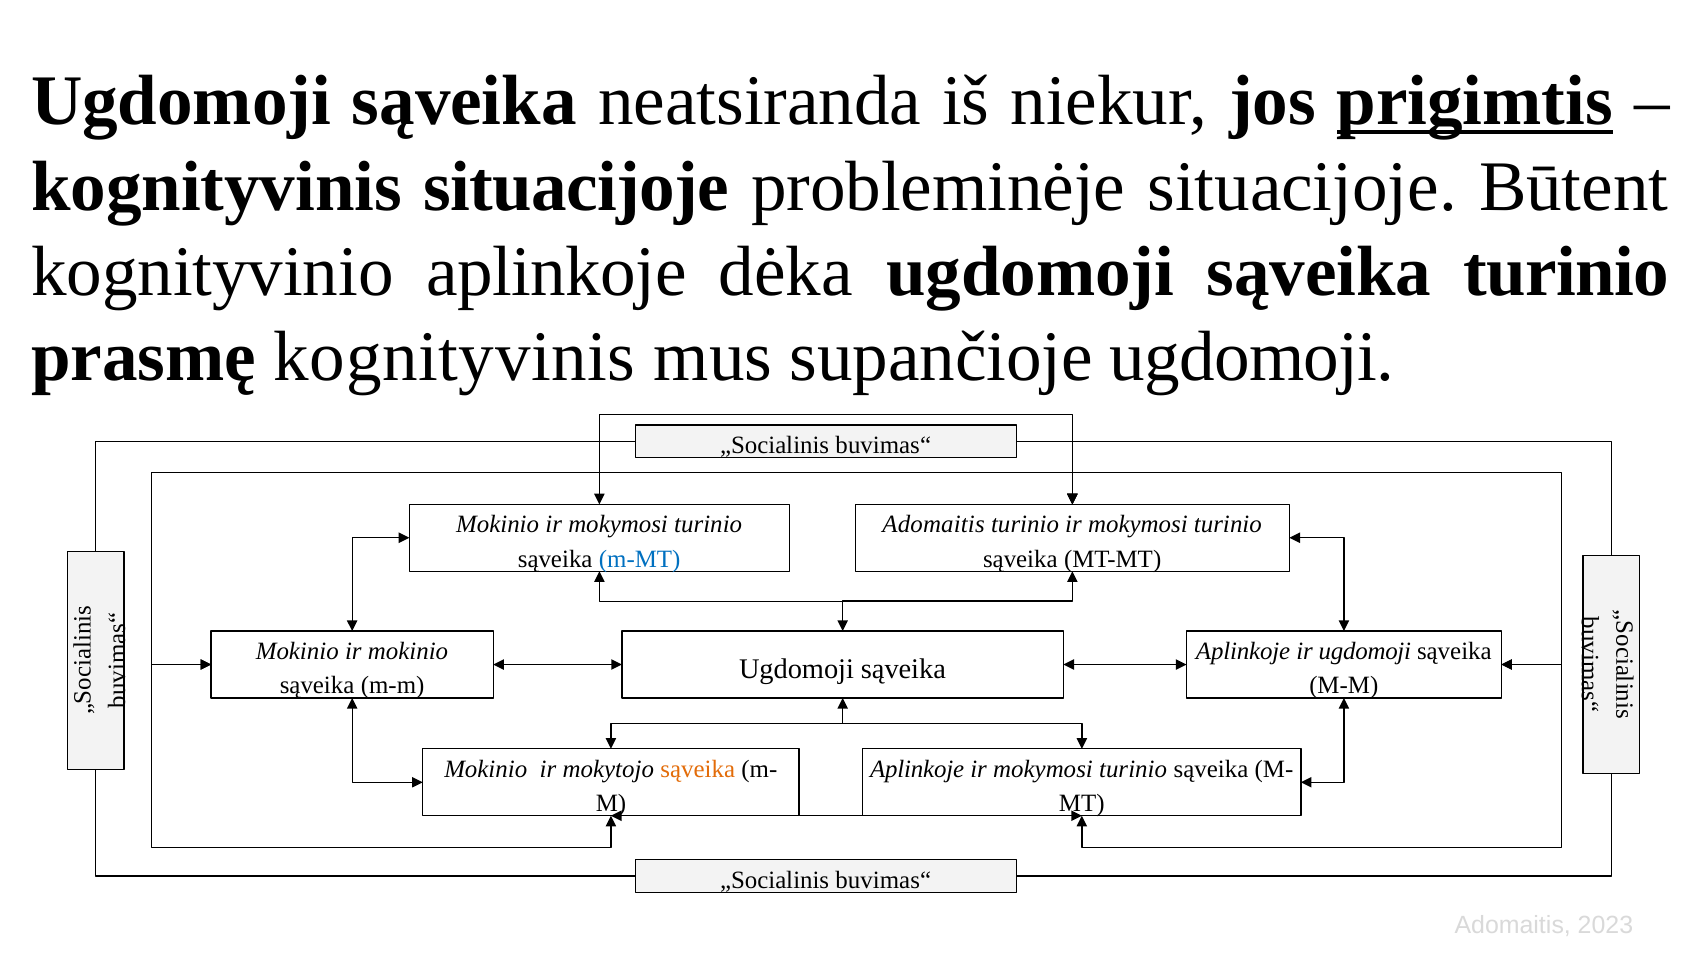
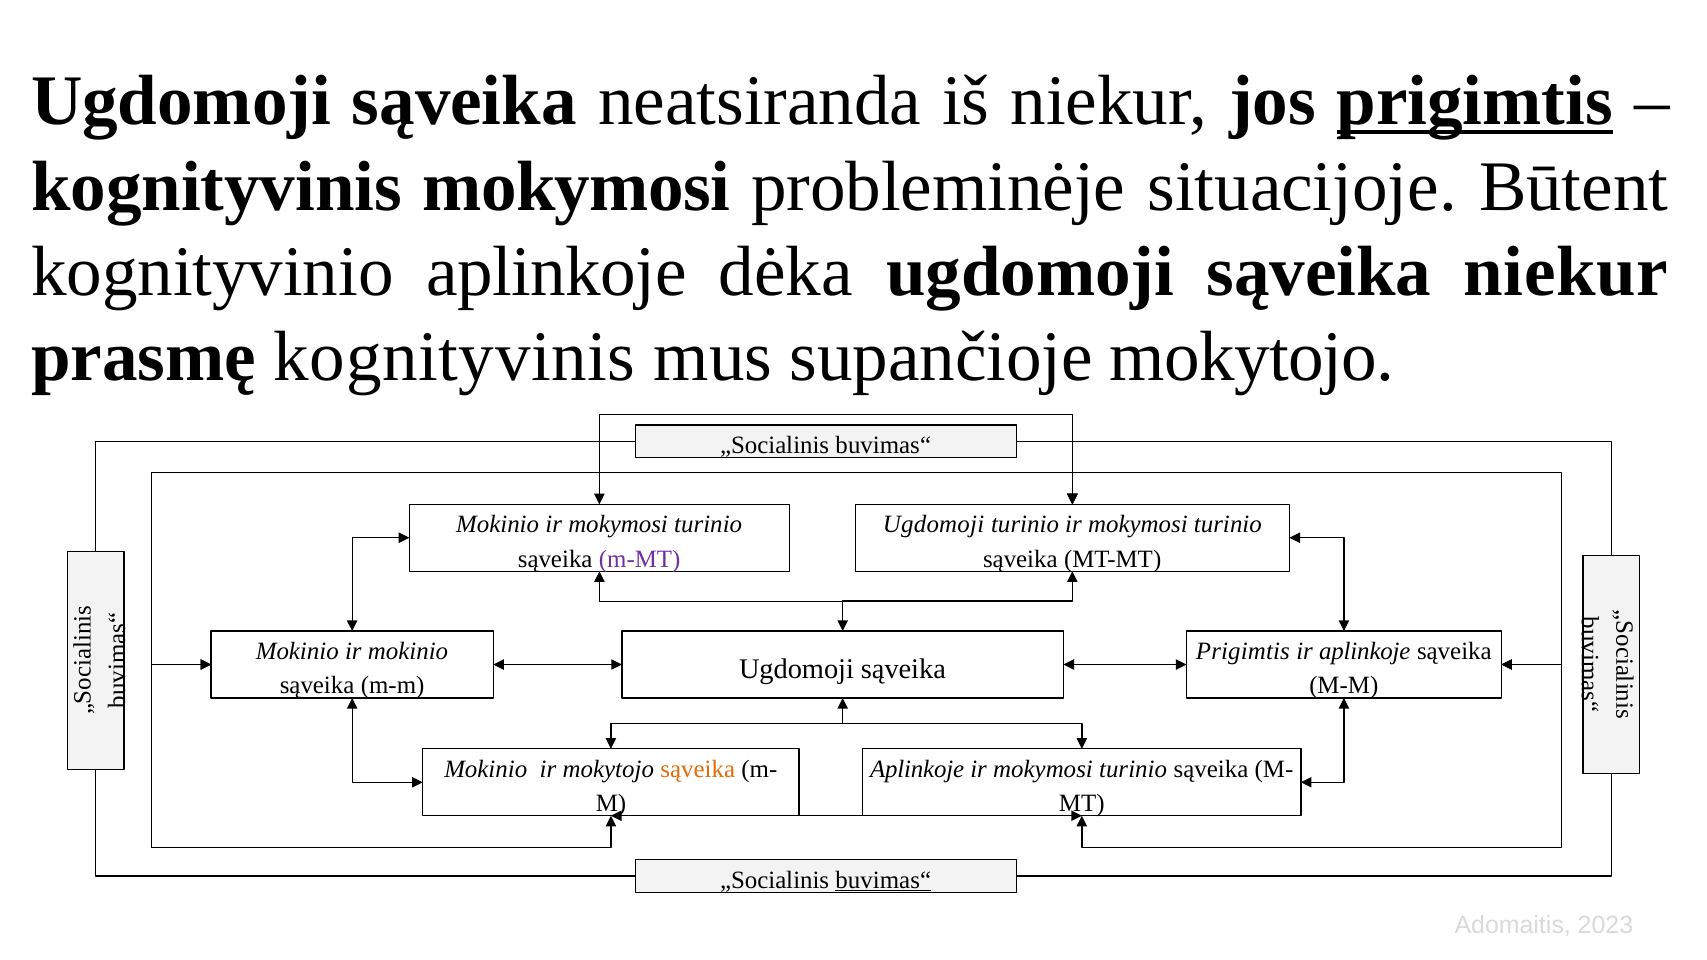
kognityvinis situacijoje: situacijoje -> mokymosi
sąveika turinio: turinio -> niekur
supančioje ugdomoji: ugdomoji -> mokytojo
Adomaitis at (934, 525): Adomaitis -> Ugdomoji
m-MT colour: blue -> purple
Aplinkoje at (1243, 651): Aplinkoje -> Prigimtis
ir ugdomoji: ugdomoji -> aplinkoje
buvimas“ at (883, 880) underline: none -> present
